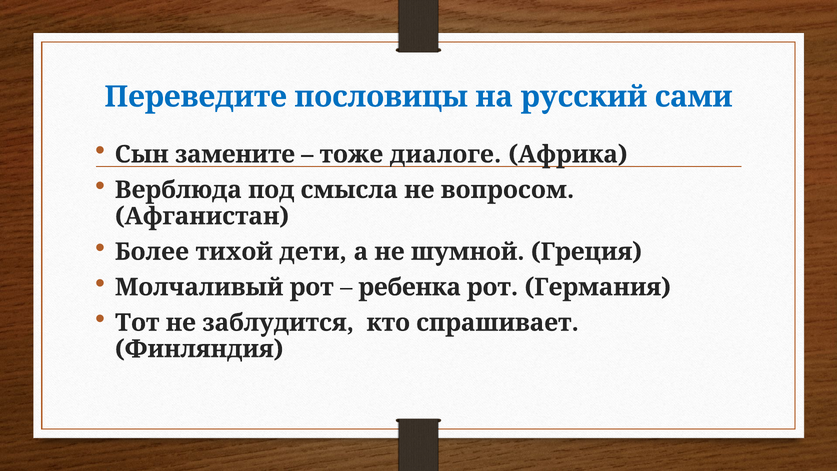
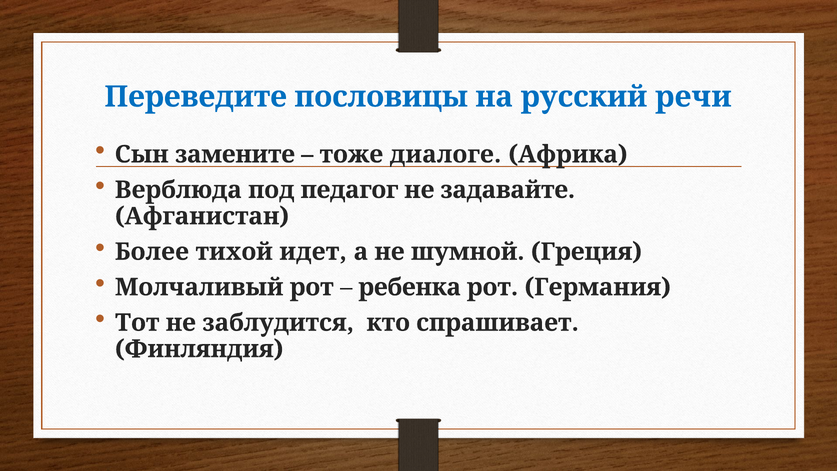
сами: сами -> речи
смысла: смысла -> педагог
вопросом: вопросом -> задавайте
дети: дети -> идет
